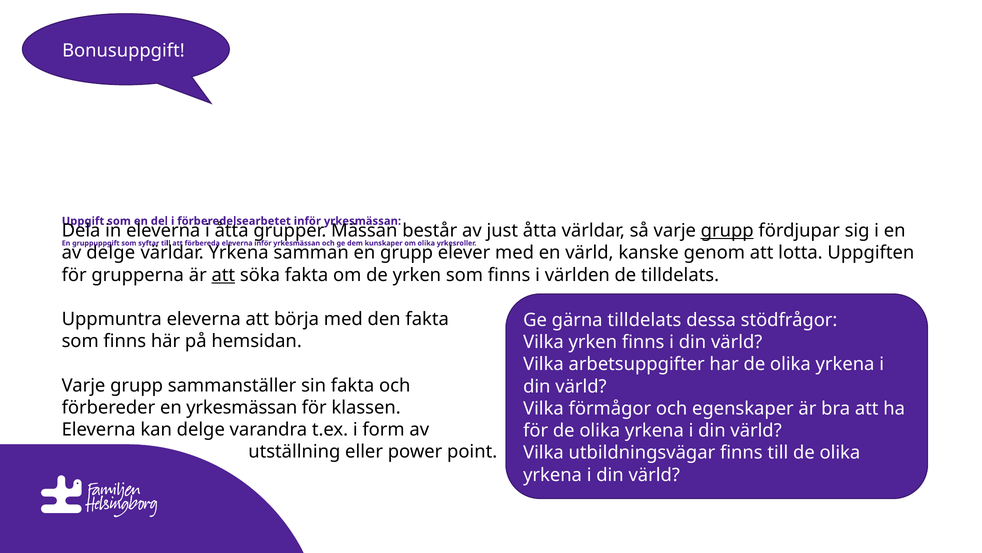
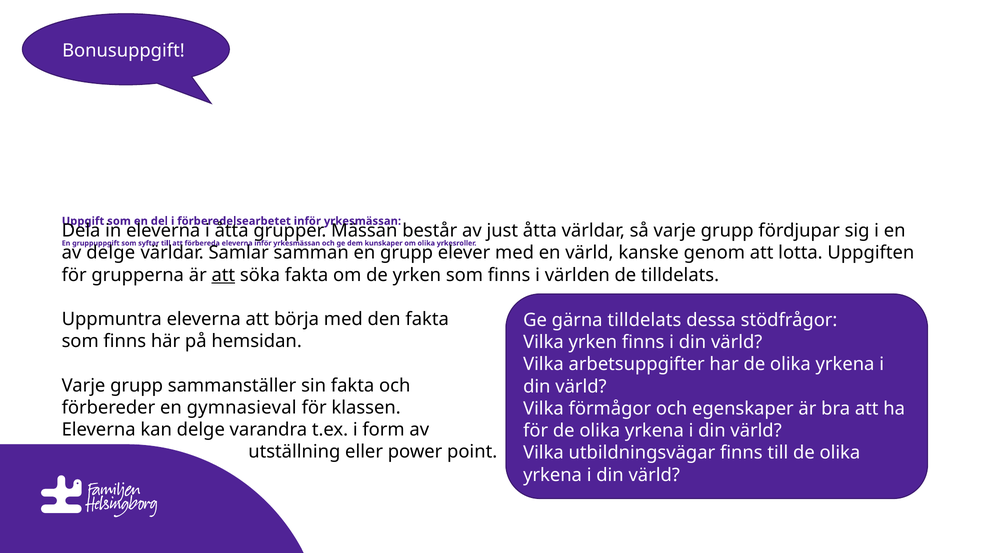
grupp at (727, 230) underline: present -> none
världar Yrkena: Yrkena -> Samlar
en yrkesmässan: yrkesmässan -> gymnasieval
